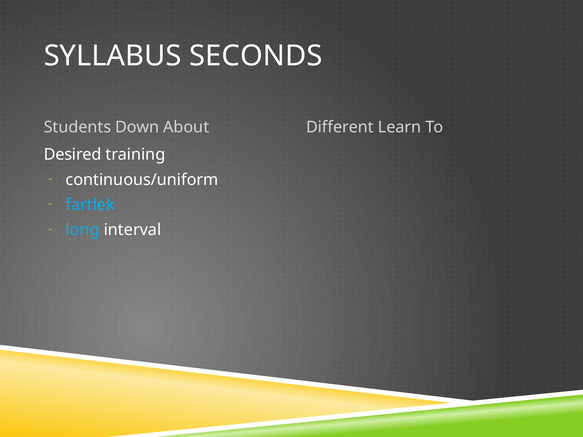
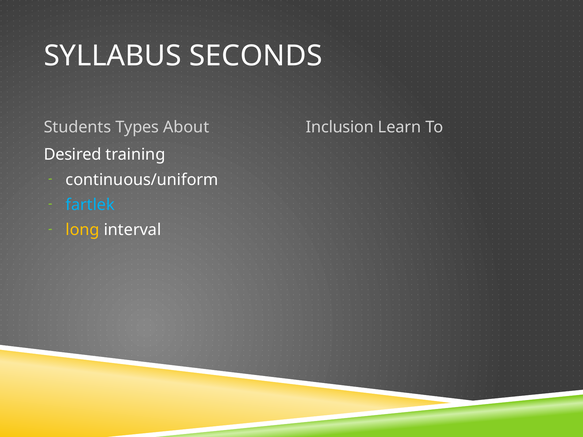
Down: Down -> Types
Different: Different -> Inclusion
long colour: light blue -> yellow
